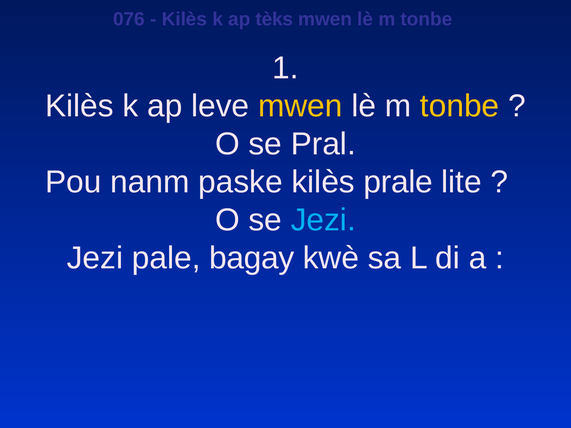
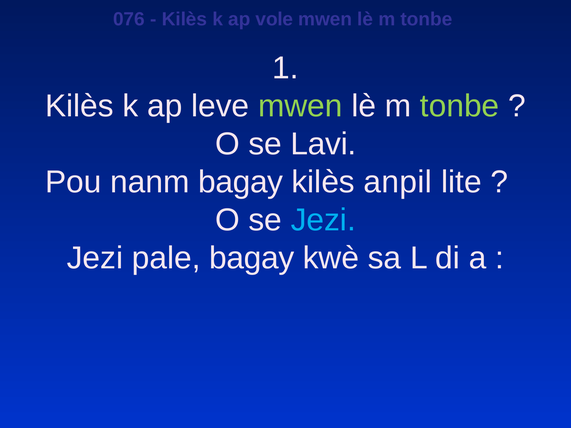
tèks: tèks -> vole
mwen at (300, 106) colour: yellow -> light green
tonbe at (460, 106) colour: yellow -> light green
Pral: Pral -> Lavi
nanm paske: paske -> bagay
prale: prale -> anpil
